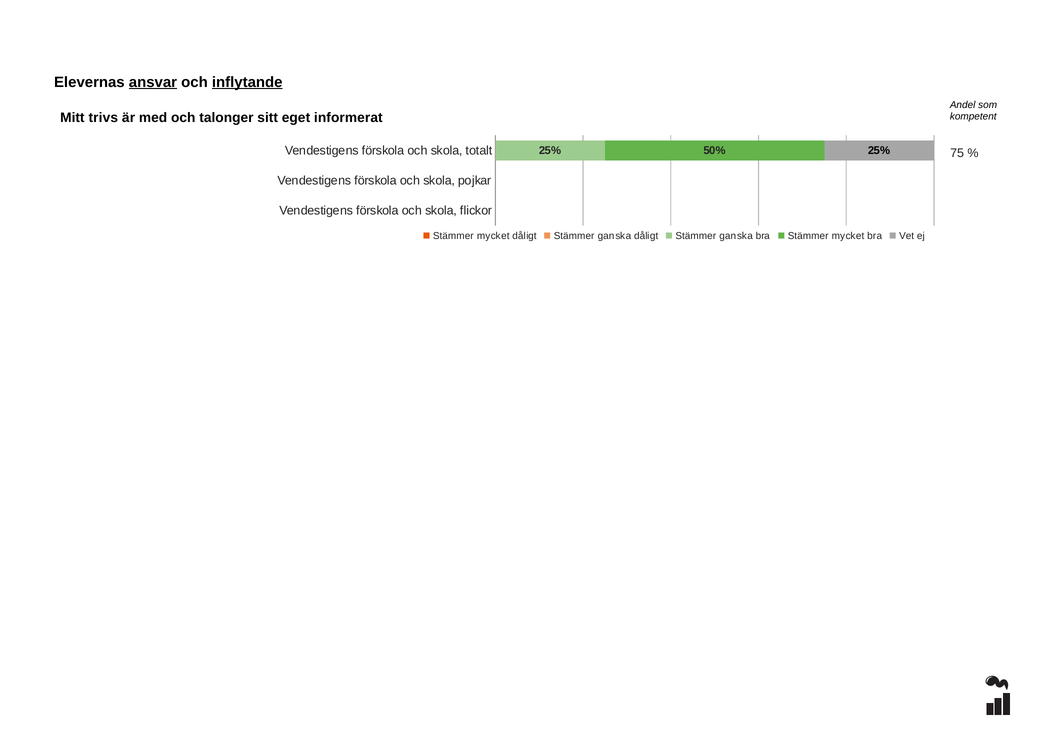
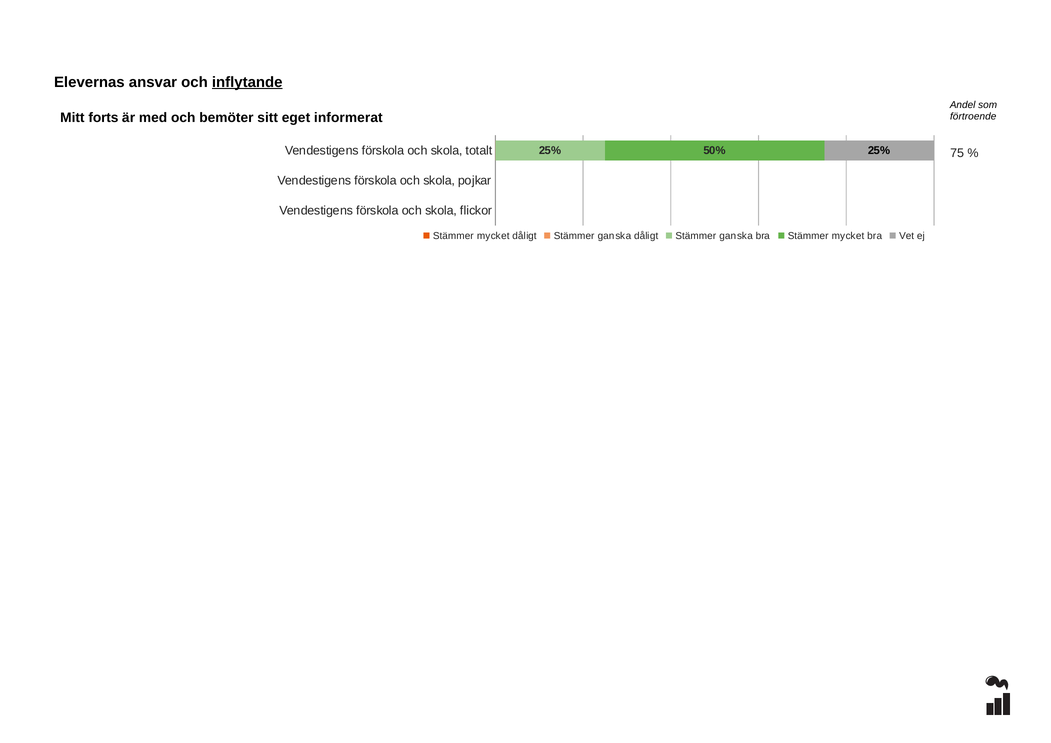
ansvar underline: present -> none
trivs: trivs -> forts
talonger: talonger -> bemöter
kompetent: kompetent -> förtroende
